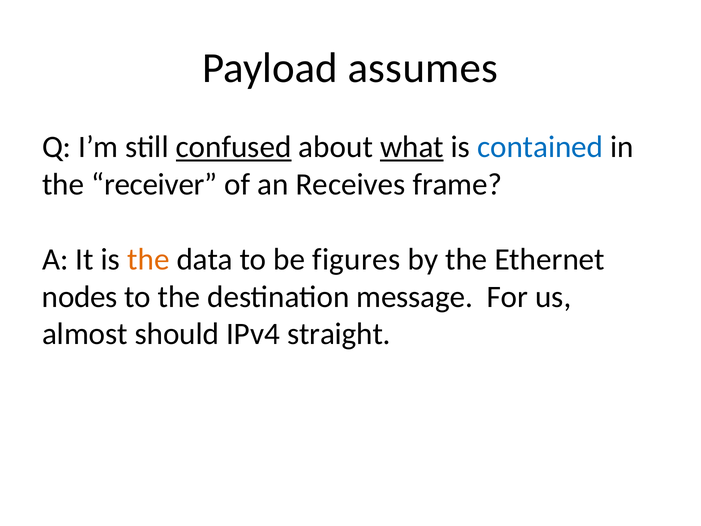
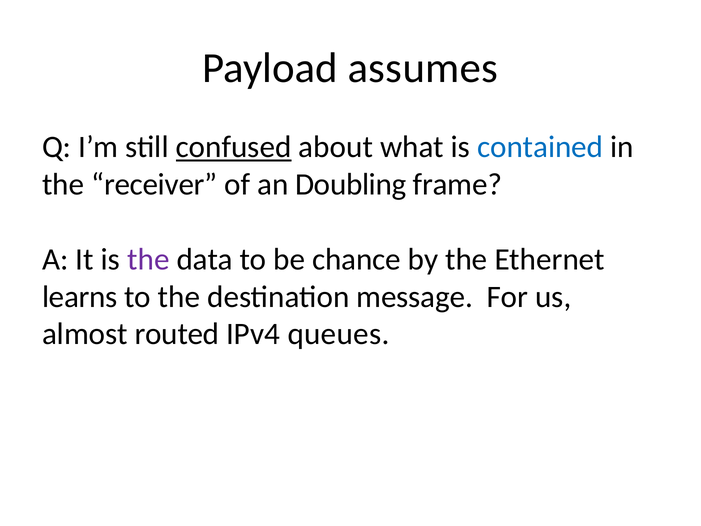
what underline: present -> none
Receives: Receives -> Doubling
the at (148, 259) colour: orange -> purple
figures: figures -> chance
nodes: nodes -> learns
should: should -> routed
straight: straight -> queues
